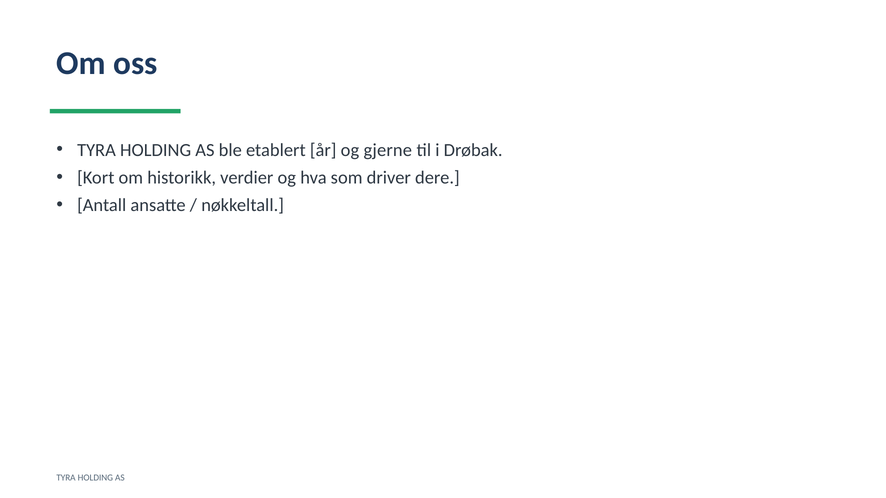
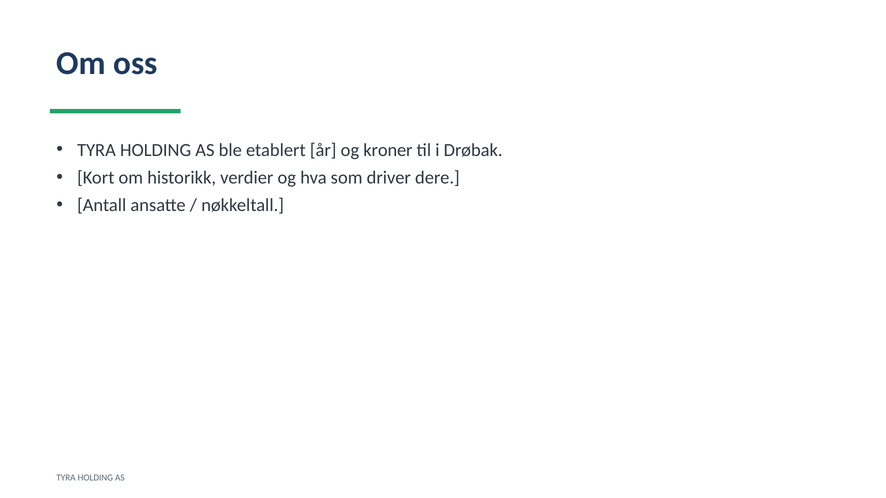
gjerne: gjerne -> kroner
